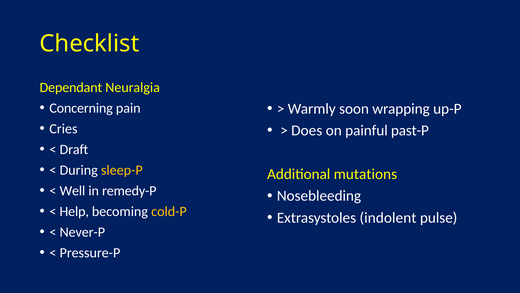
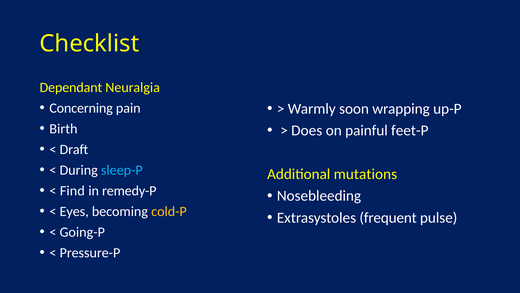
Cries: Cries -> Birth
past-P: past-P -> feet-P
sleep-P colour: yellow -> light blue
Well: Well -> Find
Help: Help -> Eyes
indolent: indolent -> frequent
Never-P: Never-P -> Going-P
